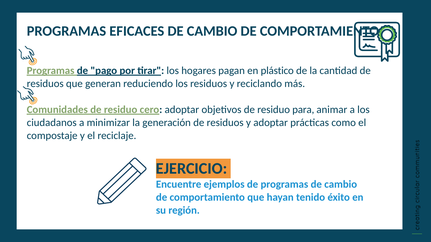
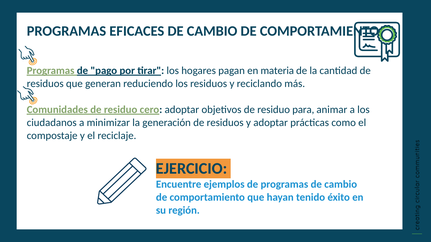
plástico: plástico -> materia
